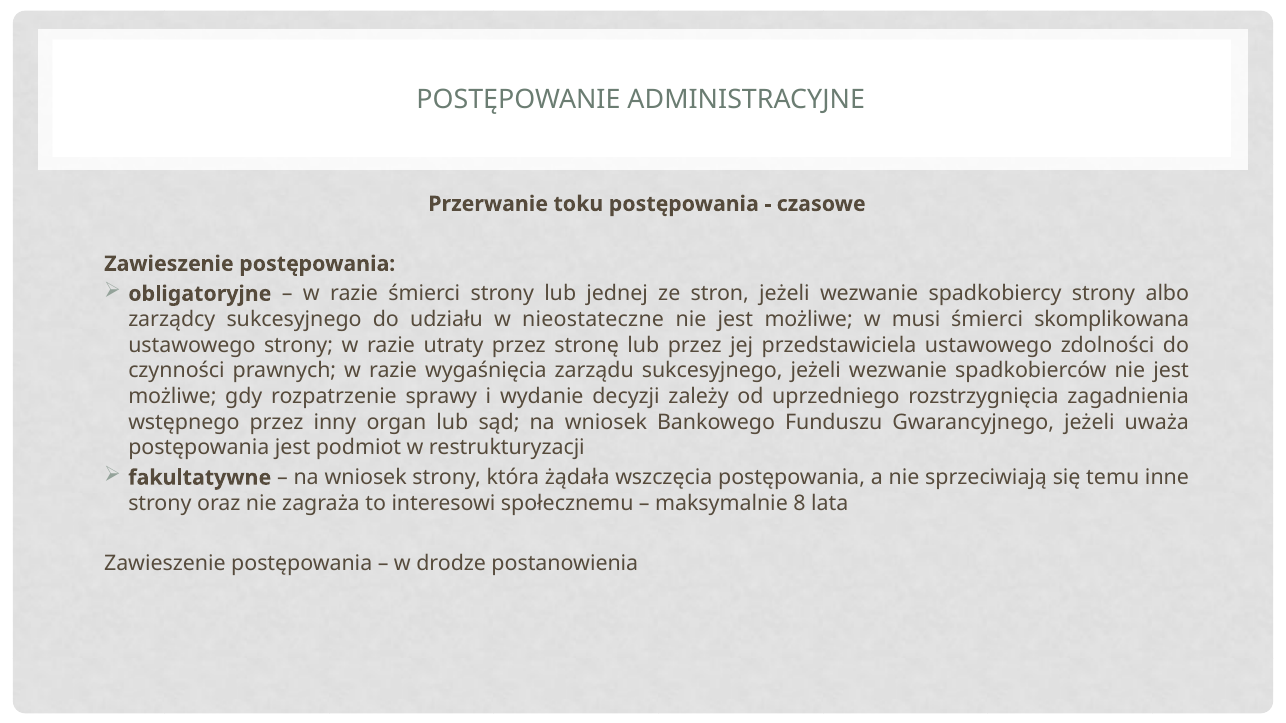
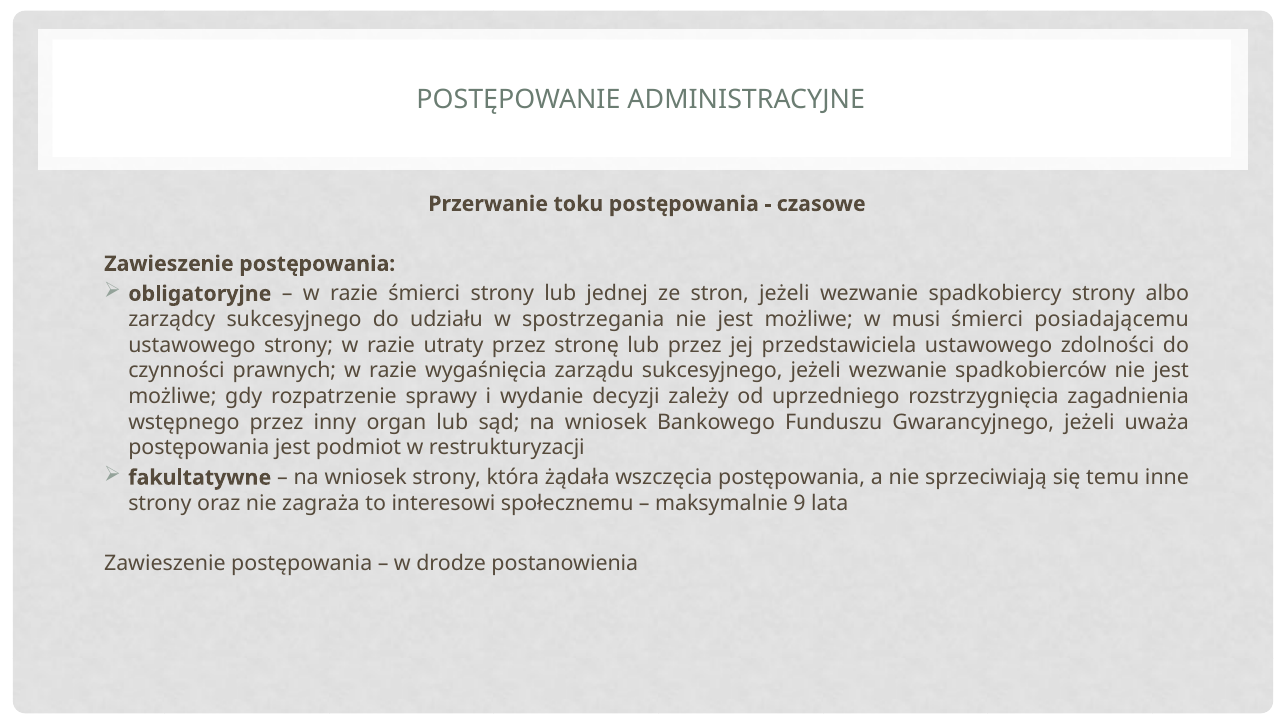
nieostateczne: nieostateczne -> spostrzegania
skomplikowana: skomplikowana -> posiadającemu
8: 8 -> 9
